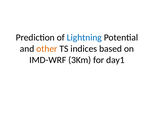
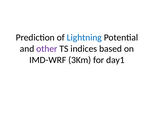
other colour: orange -> purple
